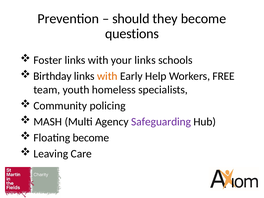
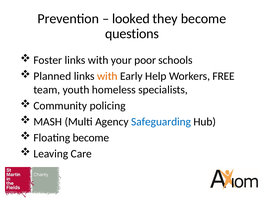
should: should -> looked
your links: links -> poor
Birthday: Birthday -> Planned
Safeguarding colour: purple -> blue
